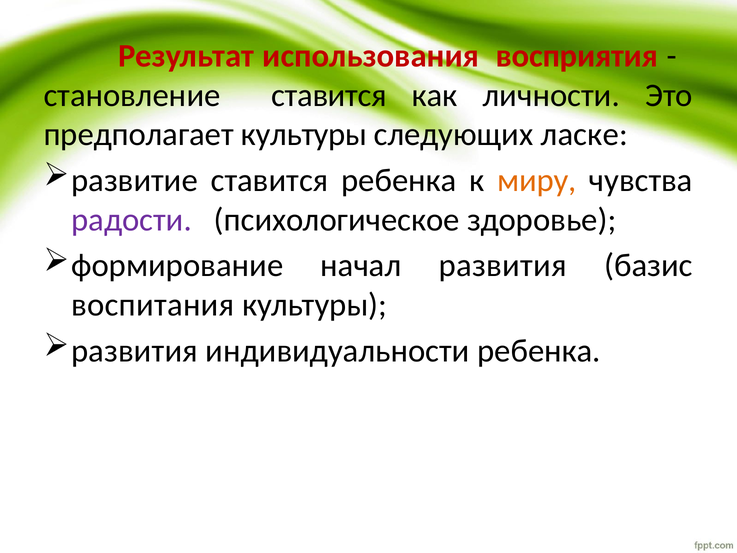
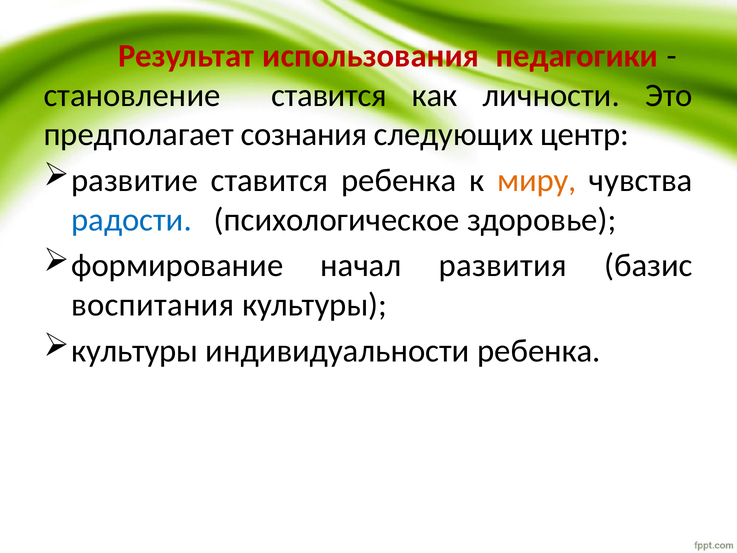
восприятия: восприятия -> педагогики
предполагает культуры: культуры -> сознания
ласке: ласке -> центр
радости colour: purple -> blue
развития at (135, 351): развития -> культуры
